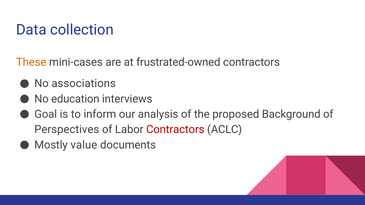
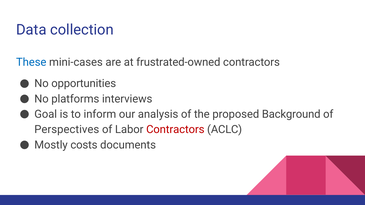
These colour: orange -> blue
associations: associations -> opportunities
education: education -> platforms
value: value -> costs
